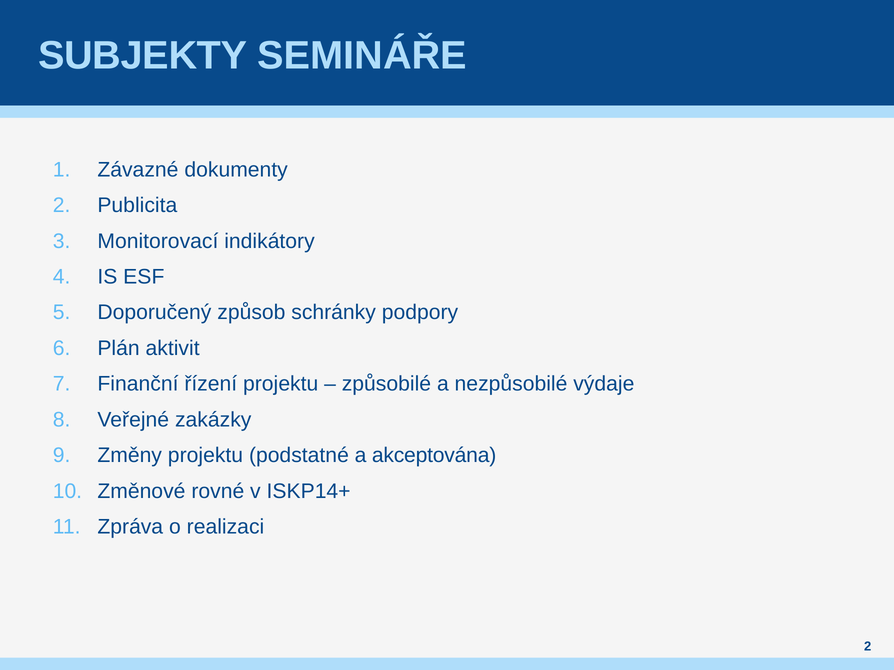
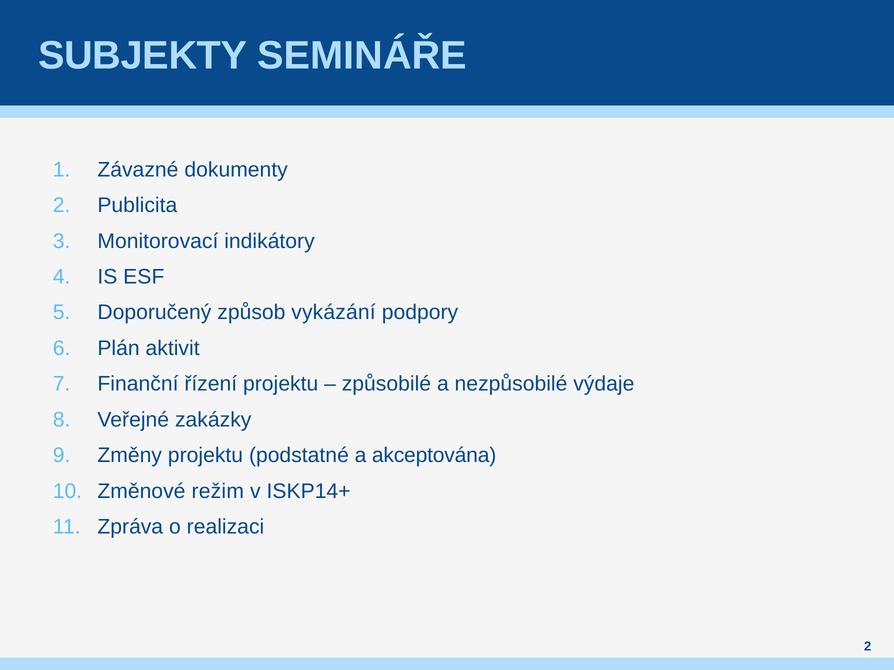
schránky: schránky -> vykázání
rovné: rovné -> režim
